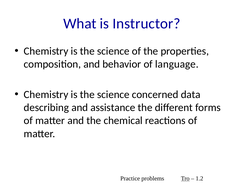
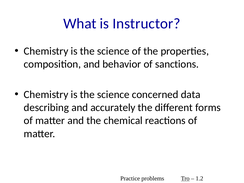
language: language -> sanctions
assistance: assistance -> accurately
